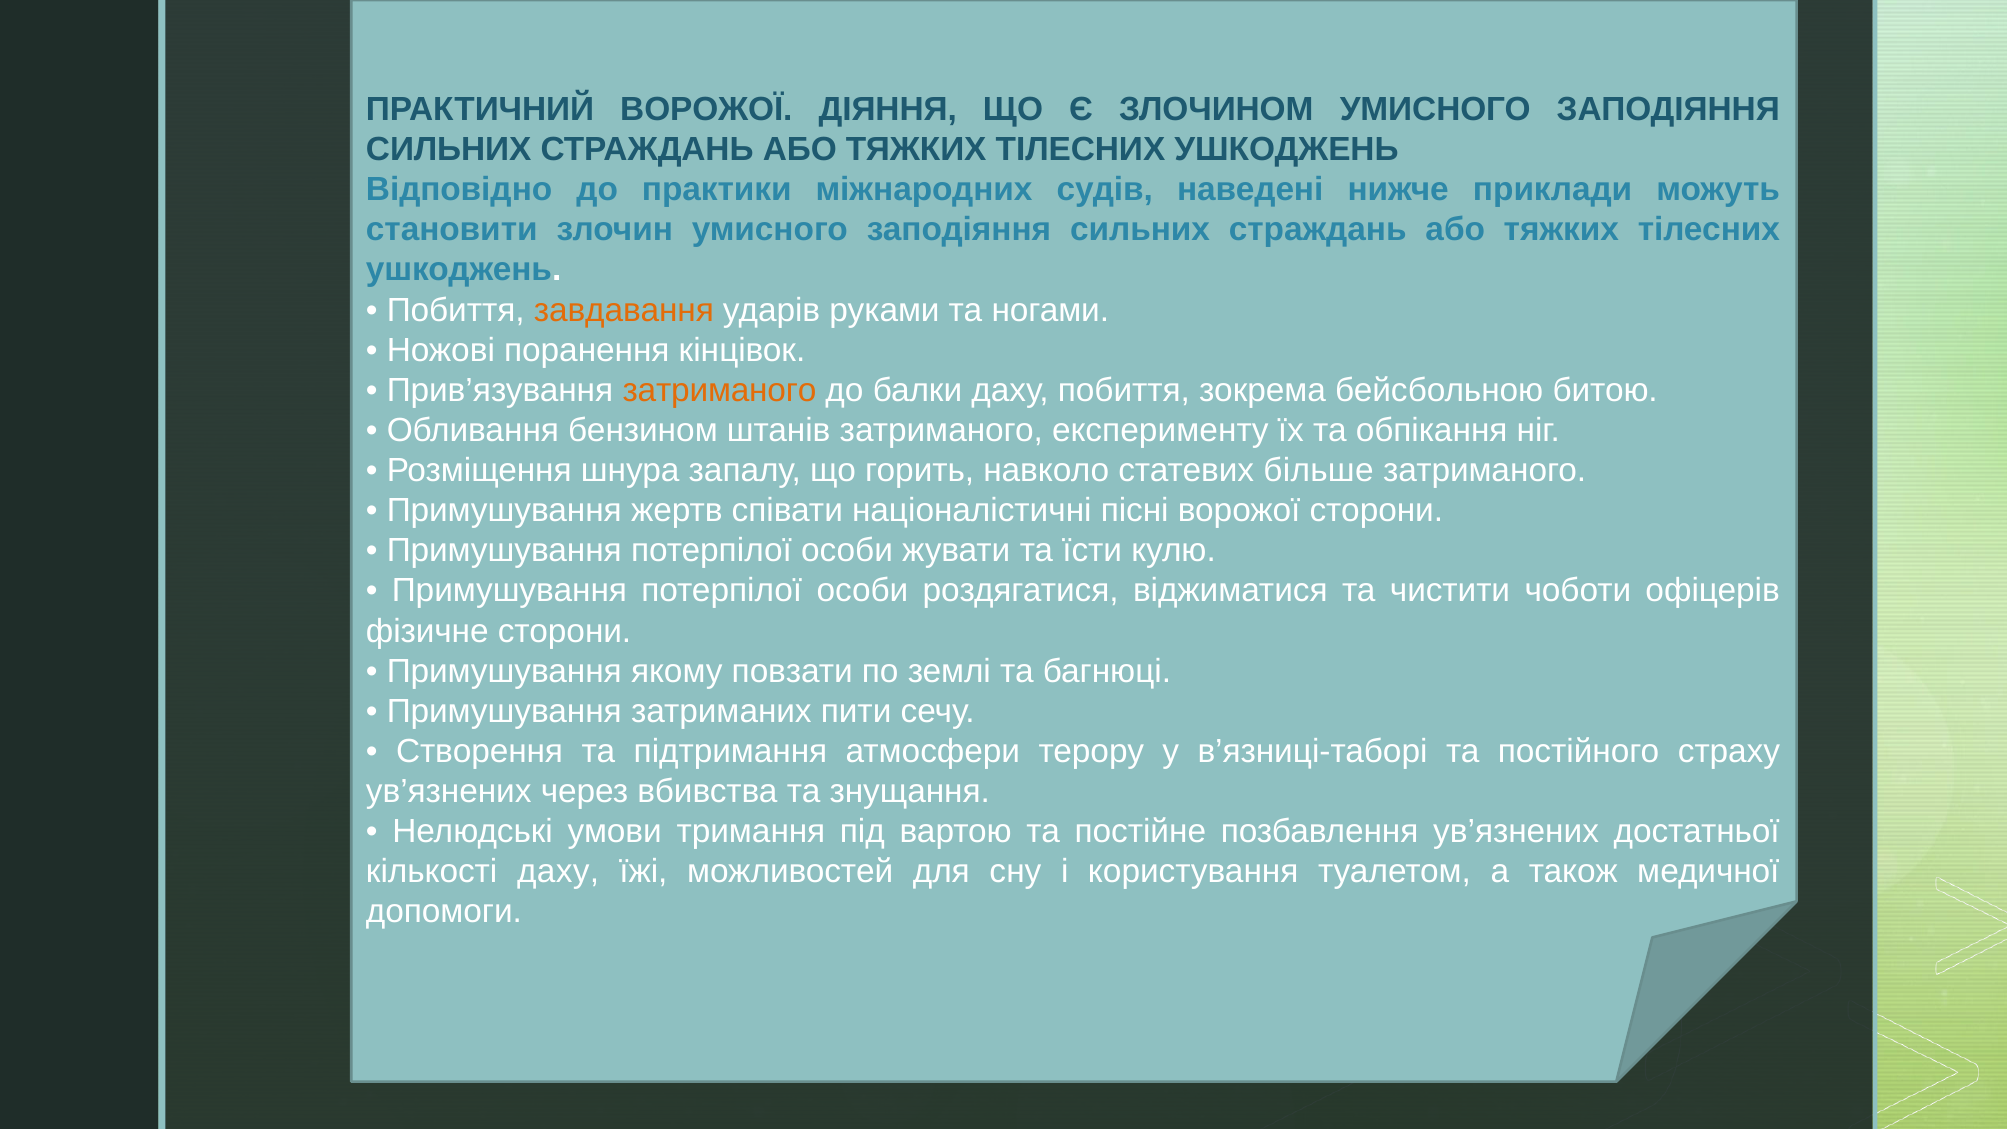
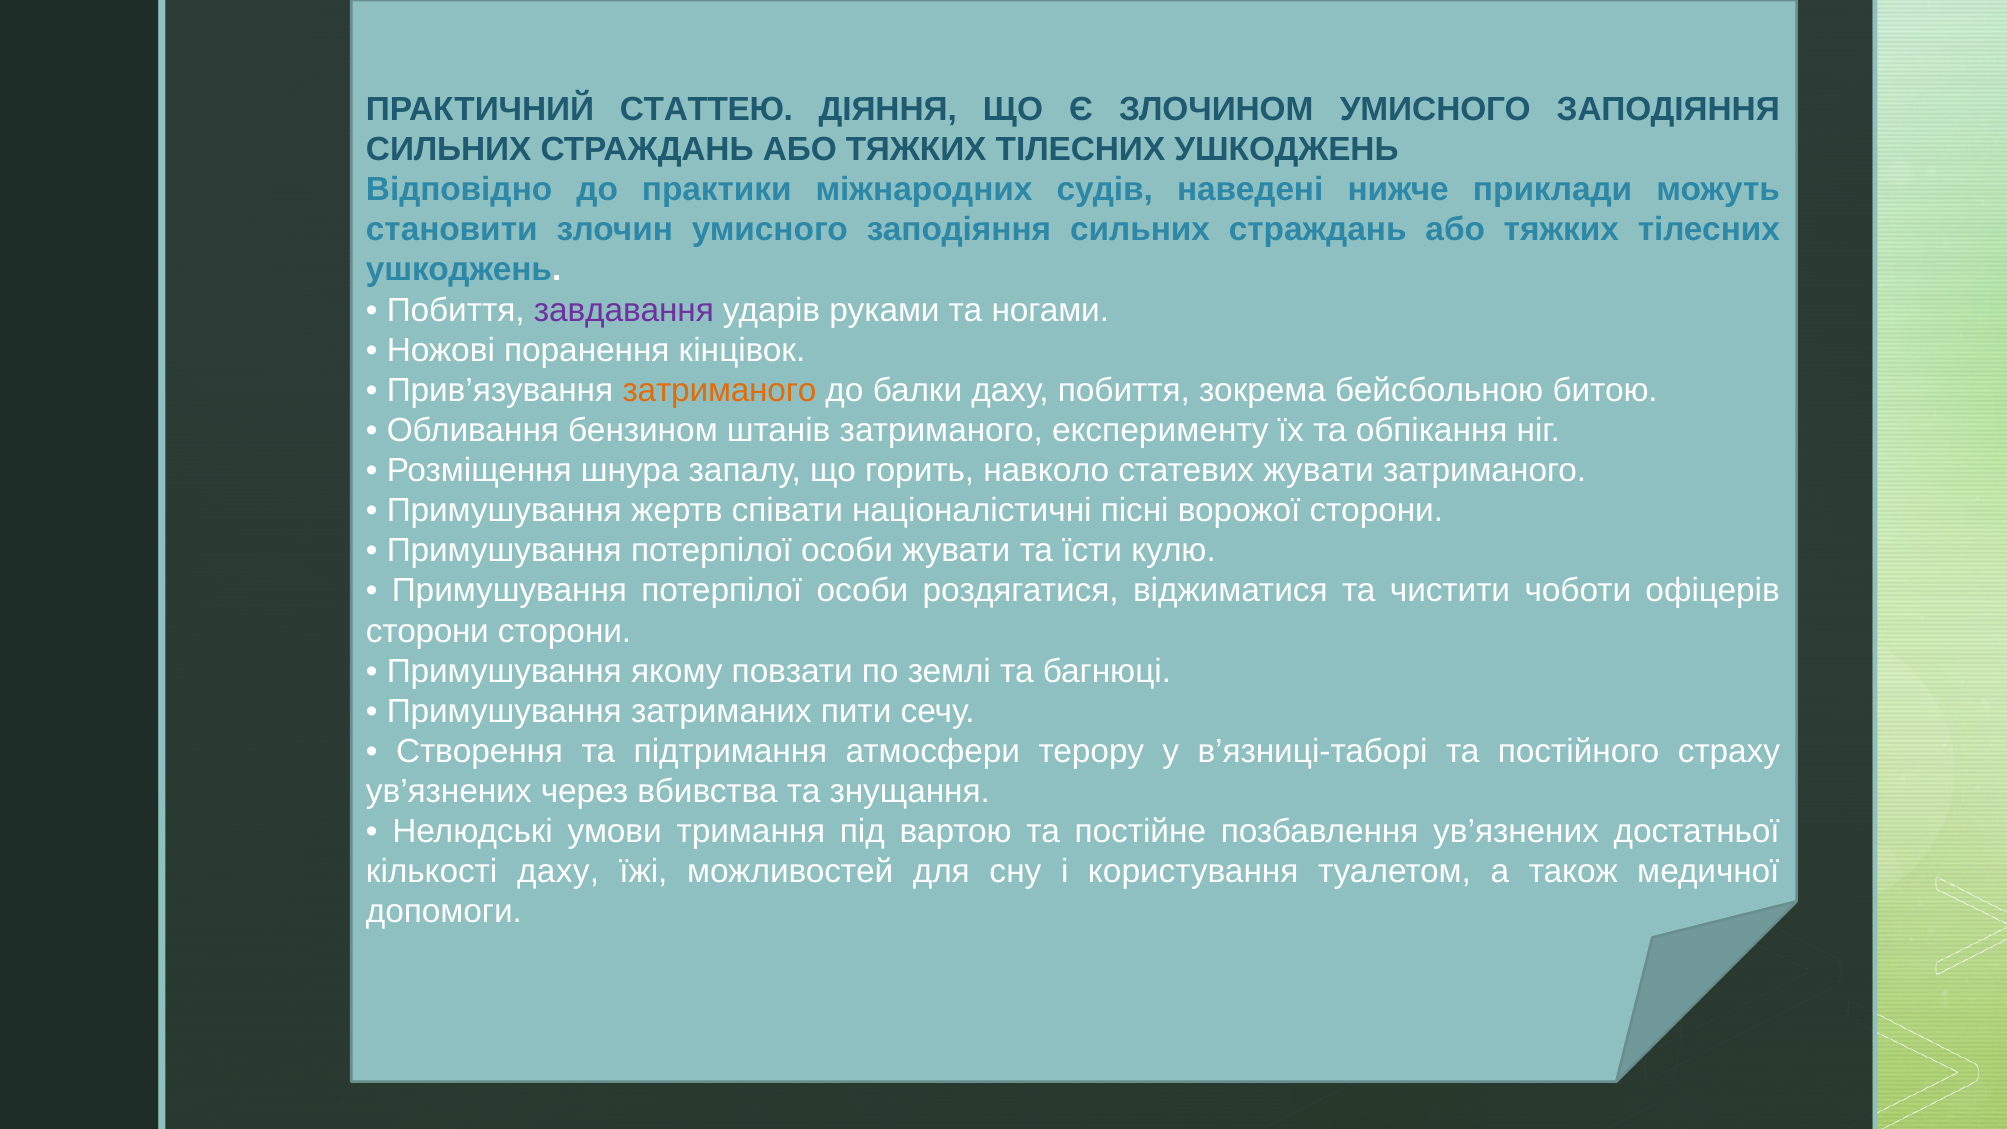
ПРАКТИЧНИЙ ВОРОЖОЇ: ВОРОЖОЇ -> СТАТТЕЮ
завдавання colour: orange -> purple
статевих більше: більше -> жувати
фізичне at (427, 631): фізичне -> сторони
